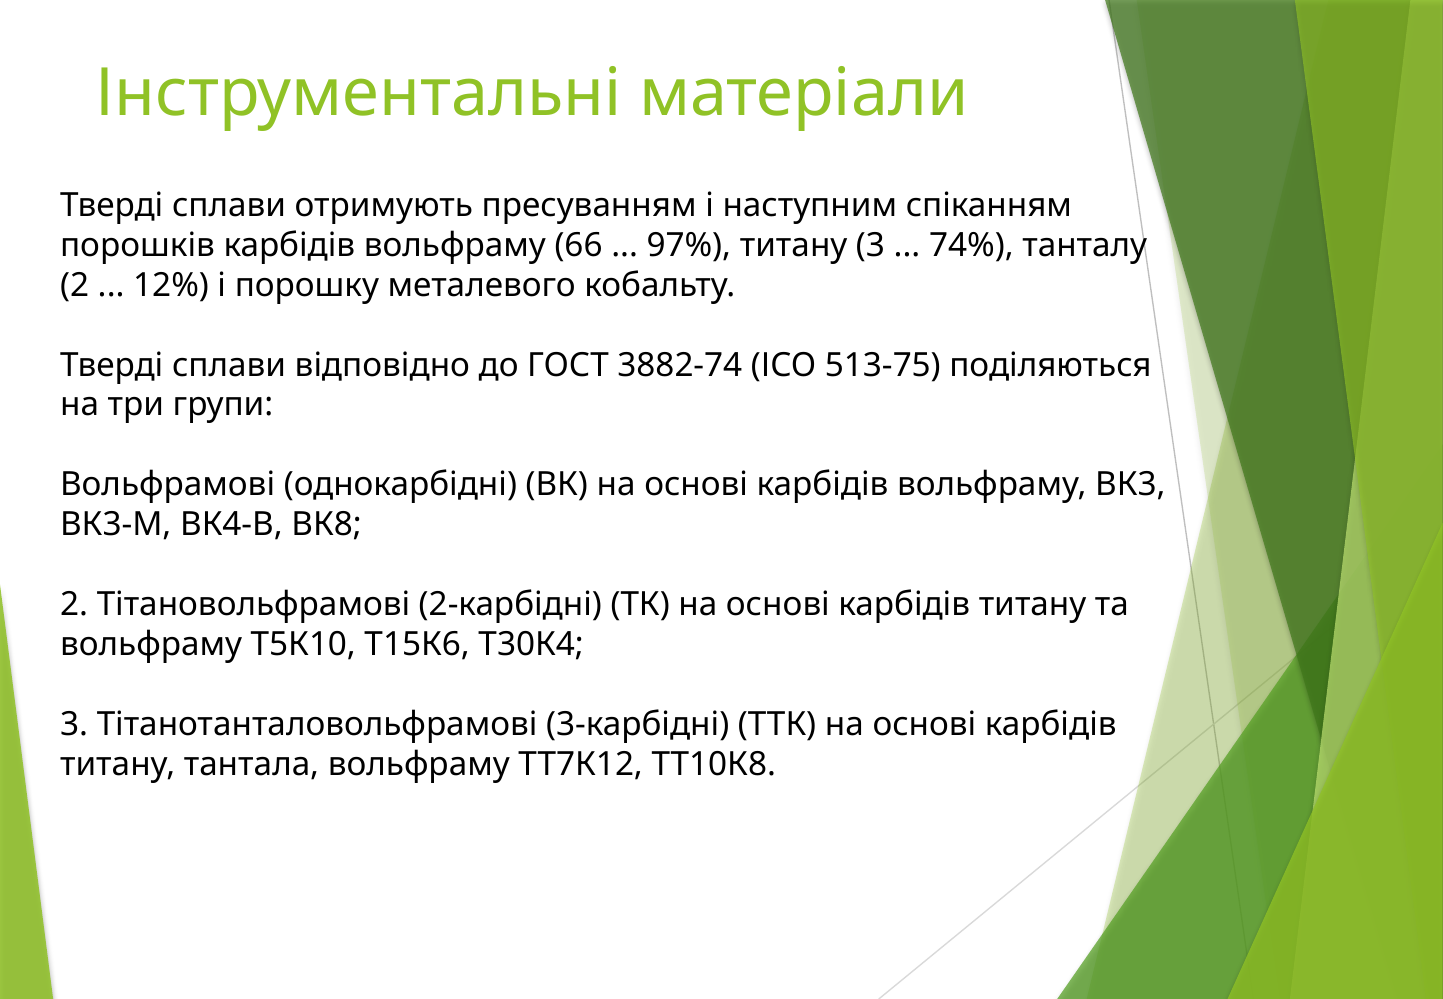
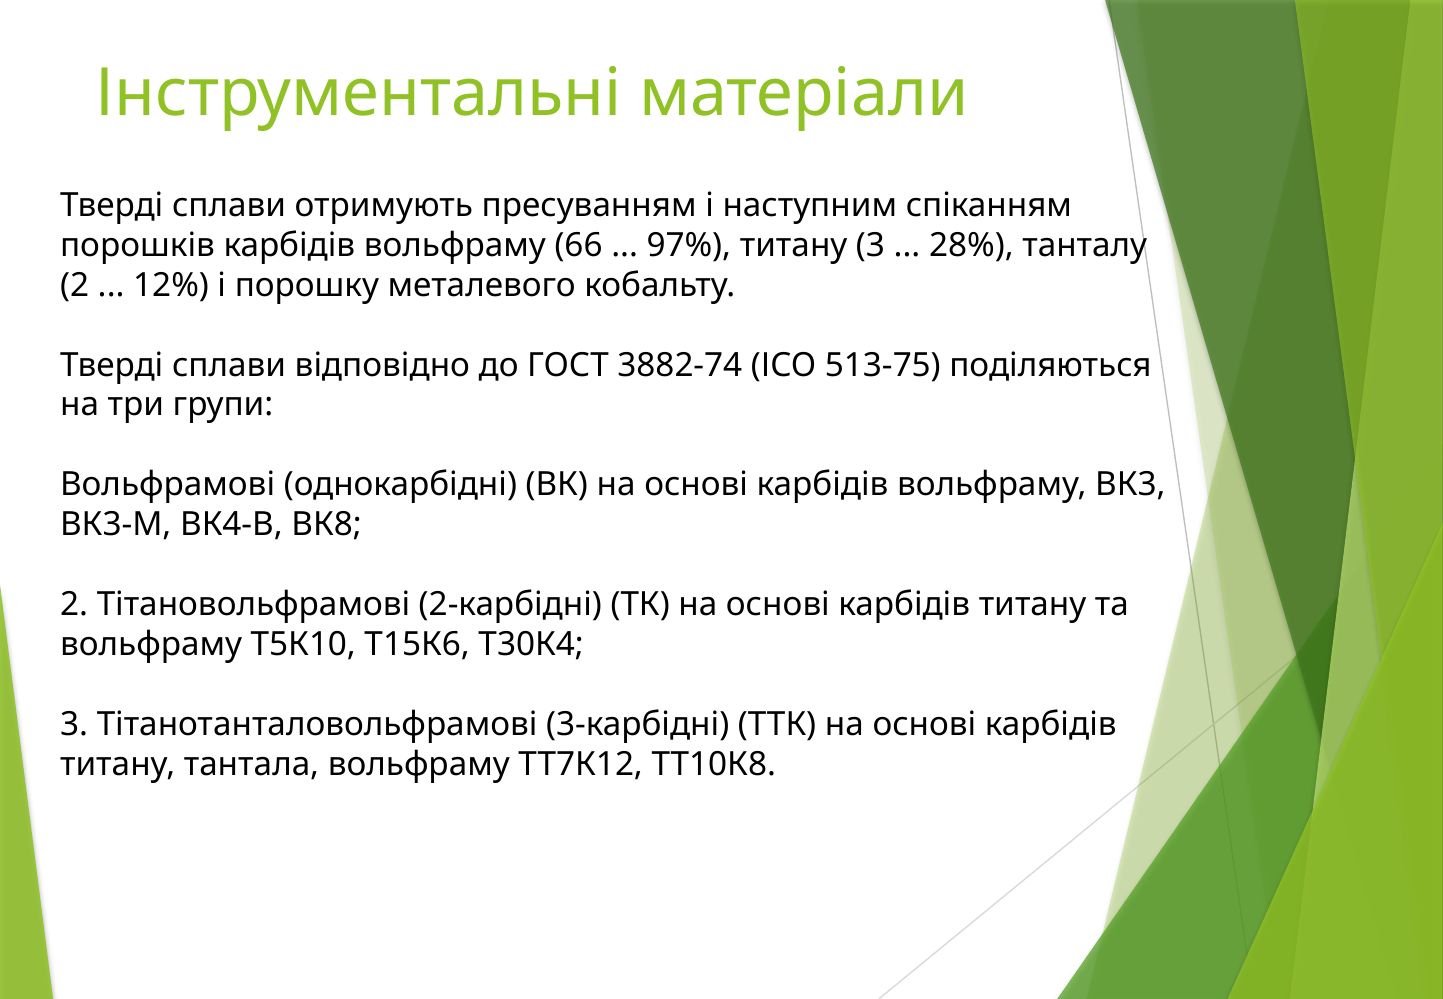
74%: 74% -> 28%
